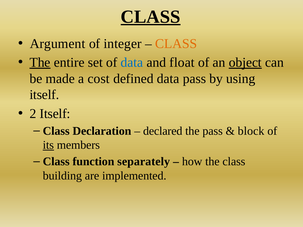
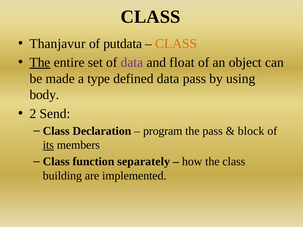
CLASS at (151, 17) underline: present -> none
Argument: Argument -> Thanjavur
integer: integer -> putdata
data at (132, 63) colour: blue -> purple
object underline: present -> none
cost: cost -> type
itself at (44, 95): itself -> body
2 Itself: Itself -> Send
declared: declared -> program
